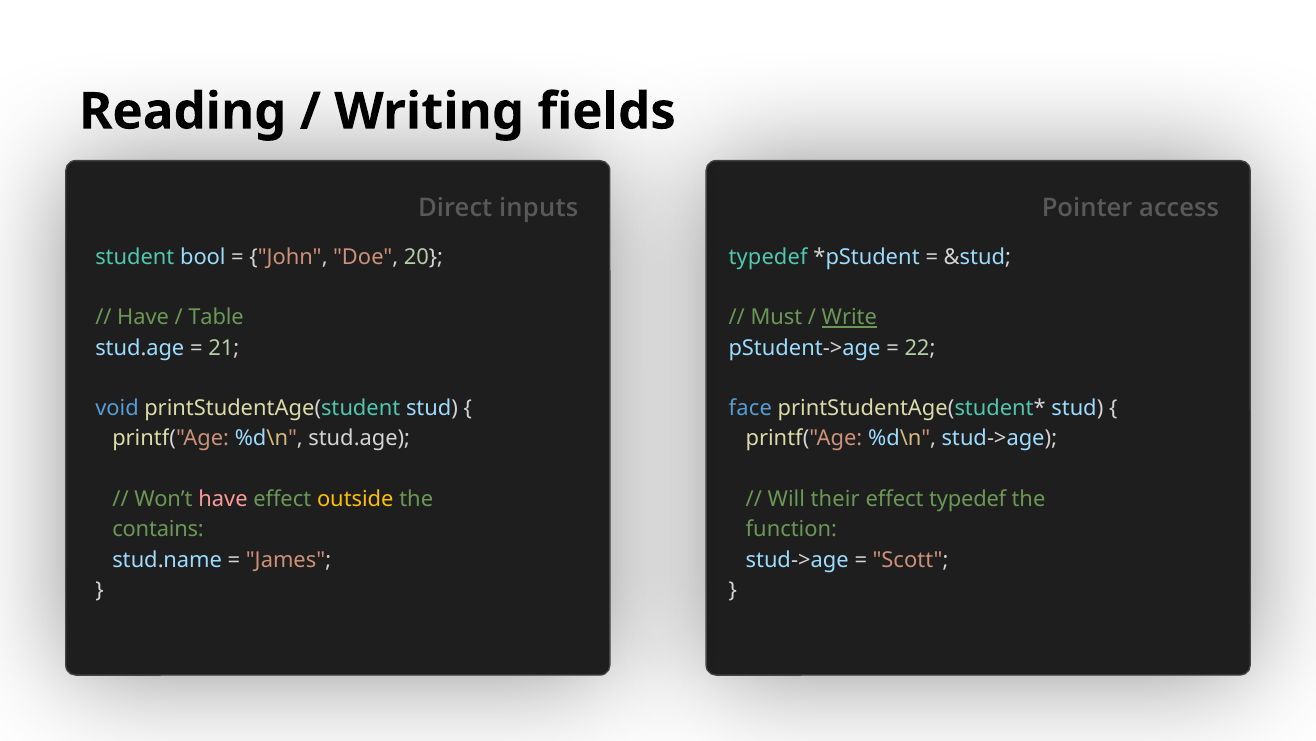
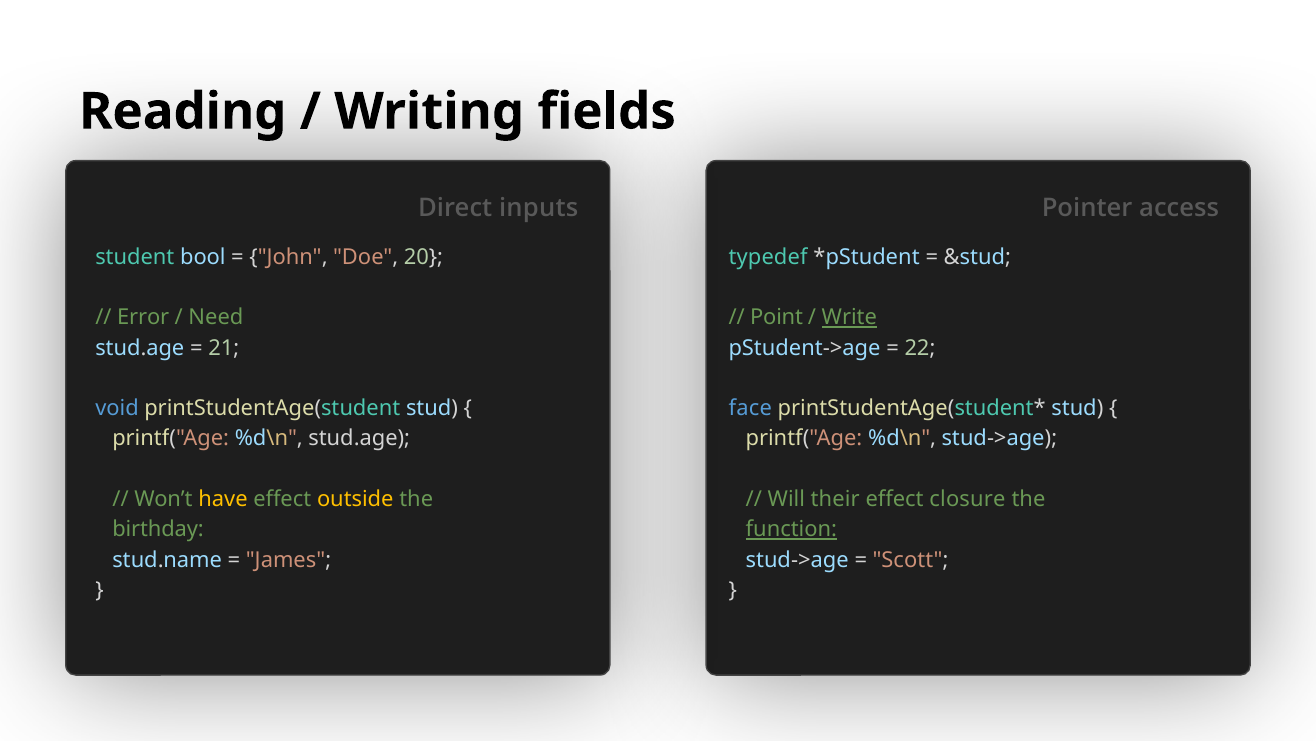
Have at (143, 317): Have -> Error
Table: Table -> Need
Must: Must -> Point
have at (223, 499) colour: pink -> yellow
effect typedef: typedef -> closure
contains: contains -> birthday
function underline: none -> present
